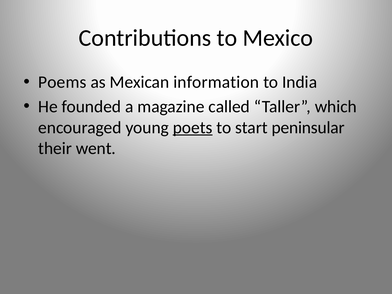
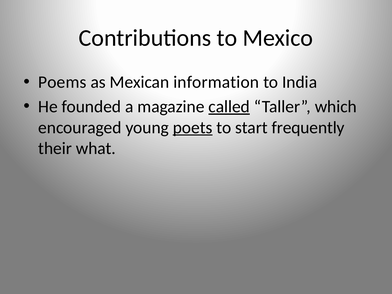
called underline: none -> present
peninsular: peninsular -> frequently
went: went -> what
